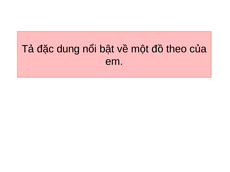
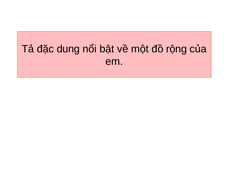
theo: theo -> rộng
